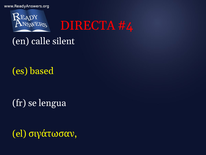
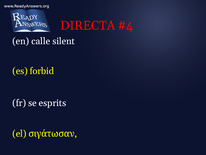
based: based -> forbid
lengua: lengua -> esprits
